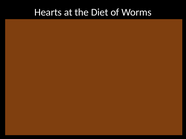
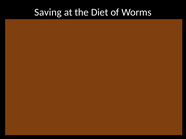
Hearts: Hearts -> Saving
